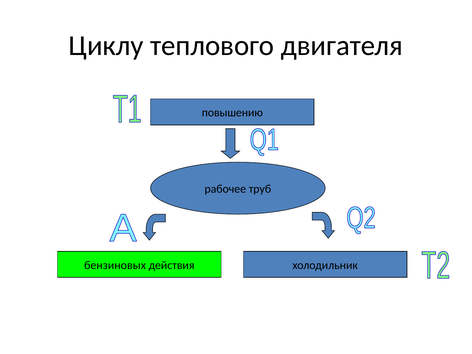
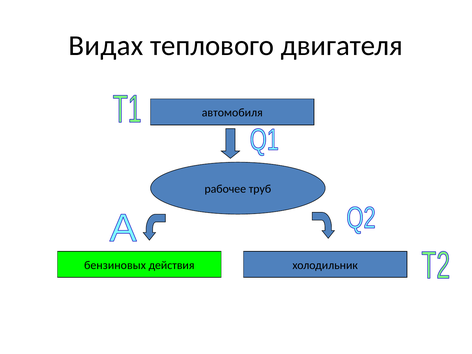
Циклу: Циклу -> Видах
повышению: повышению -> автомобиля
